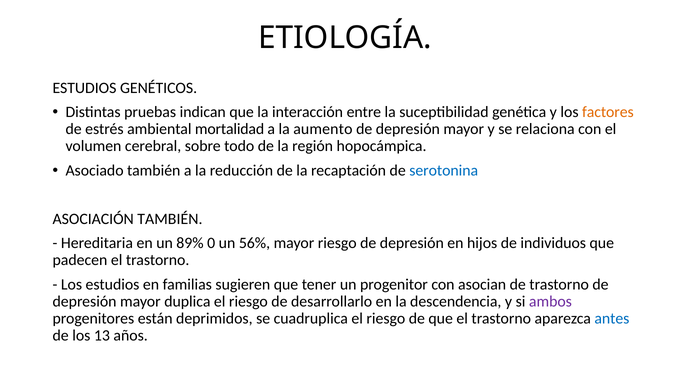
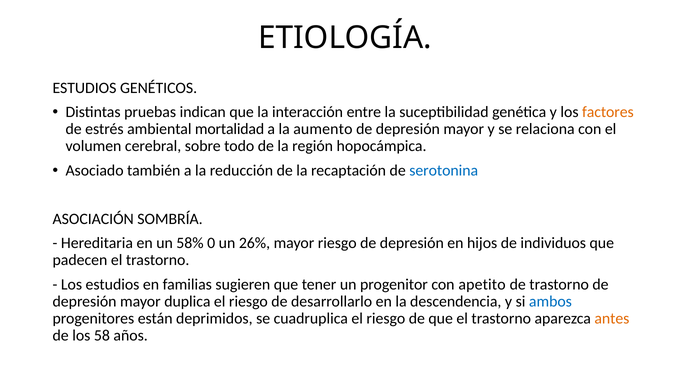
ASOCIACIÓN TAMBIÉN: TAMBIÉN -> SOMBRÍA
89%: 89% -> 58%
56%: 56% -> 26%
asocian: asocian -> apetito
ambos colour: purple -> blue
antes colour: blue -> orange
13: 13 -> 58
